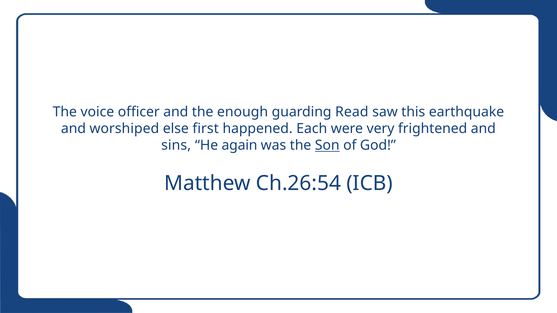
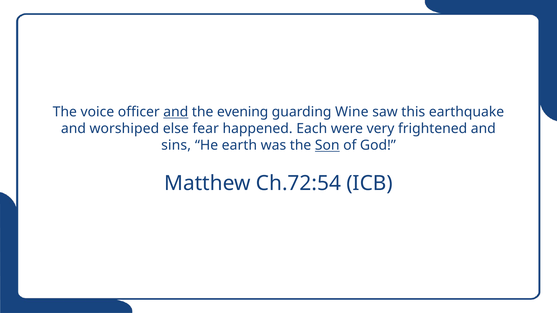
and at (176, 112) underline: none -> present
enough: enough -> evening
Read: Read -> Wine
first: first -> fear
again: again -> earth
Ch.26:54: Ch.26:54 -> Ch.72:54
